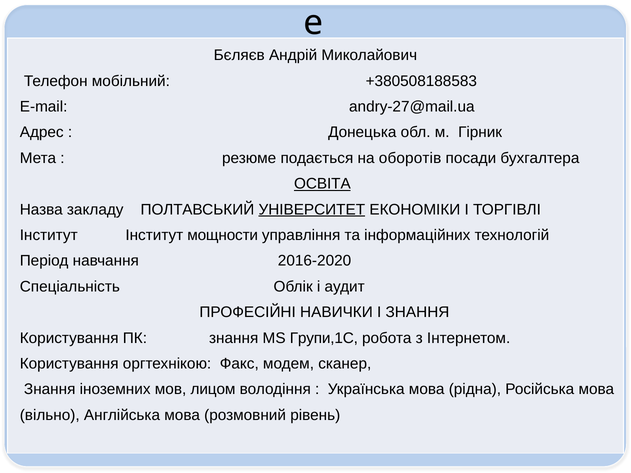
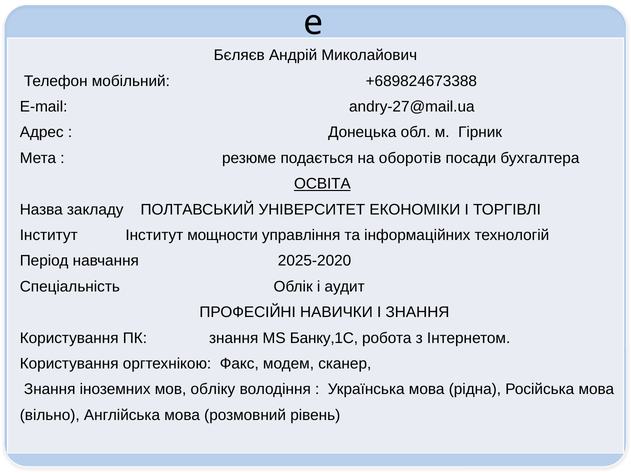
+380508188583: +380508188583 -> +689824673388
УНІВЕРСИТЕТ underline: present -> none
2016-2020: 2016-2020 -> 2025-2020
Групи,1С: Групи,1С -> Банку,1С
лицом: лицом -> обліку
